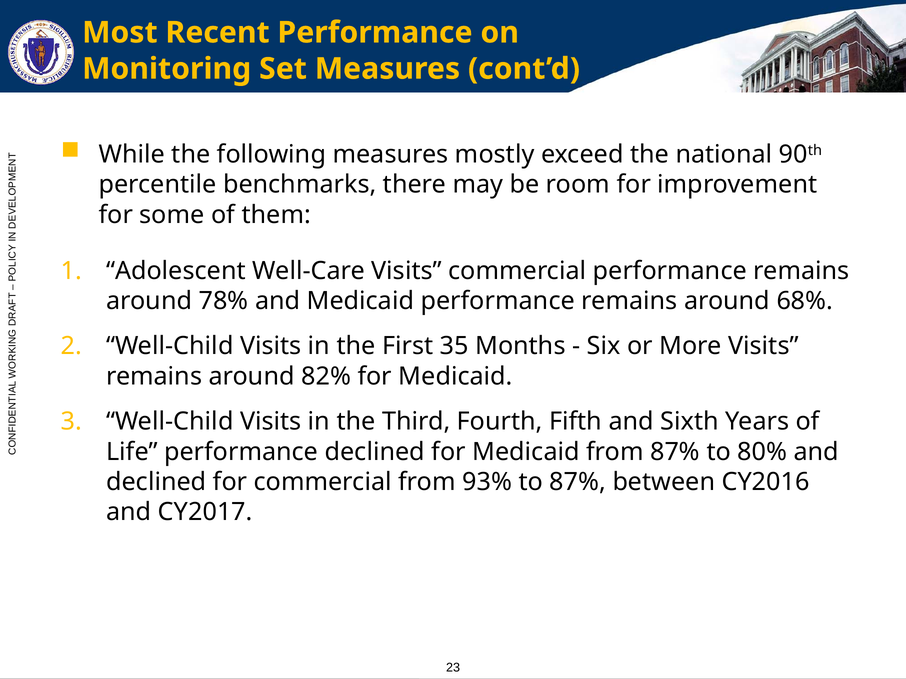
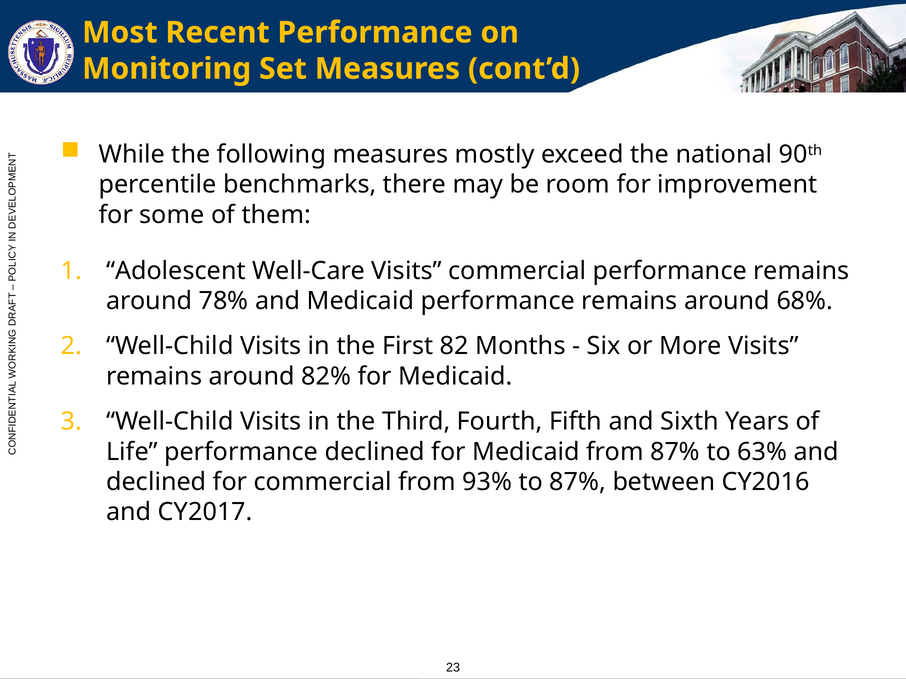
35: 35 -> 82
80%: 80% -> 63%
